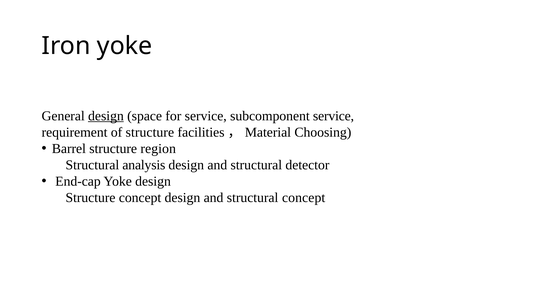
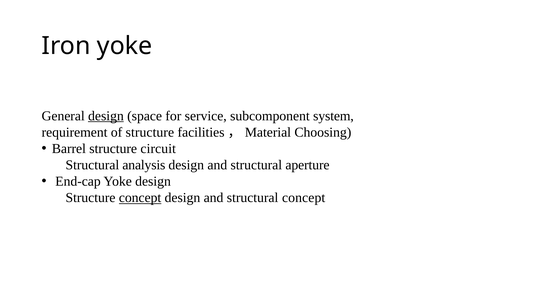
subcomponent service: service -> system
region: region -> circuit
detector: detector -> aperture
concept at (140, 198) underline: none -> present
